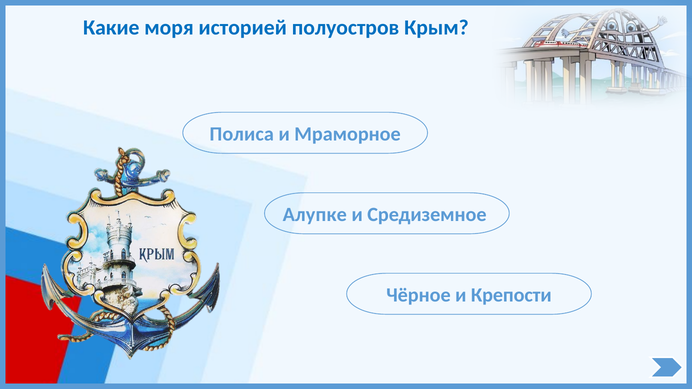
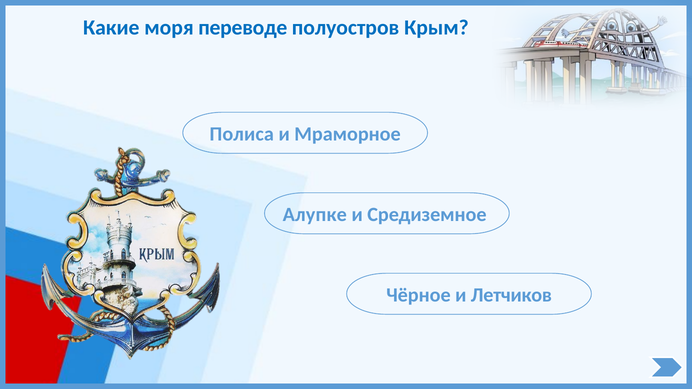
историей: историей -> переводе
Крепости: Крепости -> Летчиков
